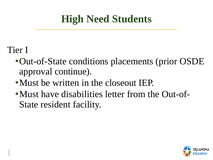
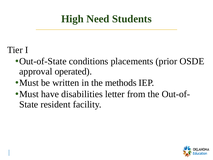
continue: continue -> operated
closeout: closeout -> methods
